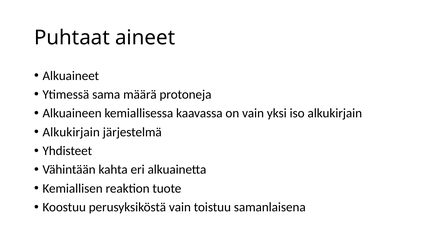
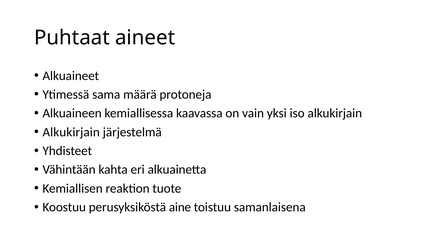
perusyksiköstä vain: vain -> aine
